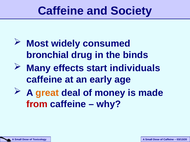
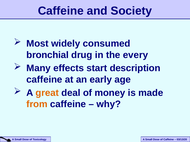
binds: binds -> every
individuals: individuals -> description
from colour: red -> orange
